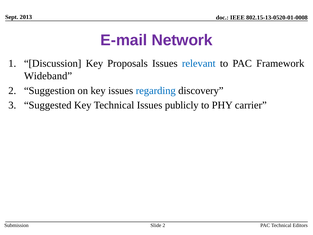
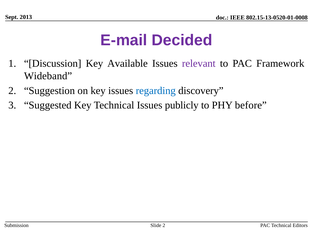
Network: Network -> Decided
Proposals: Proposals -> Available
relevant colour: blue -> purple
carrier: carrier -> before
